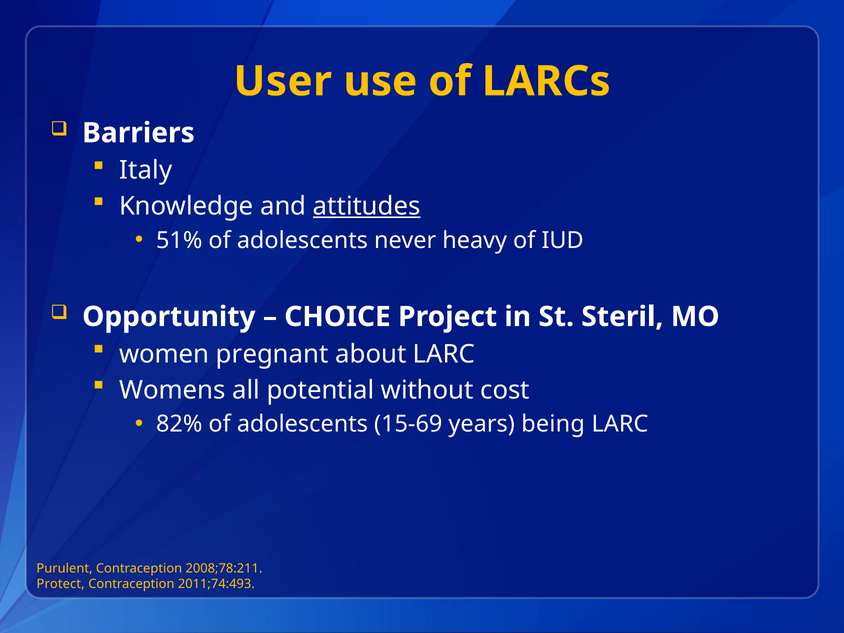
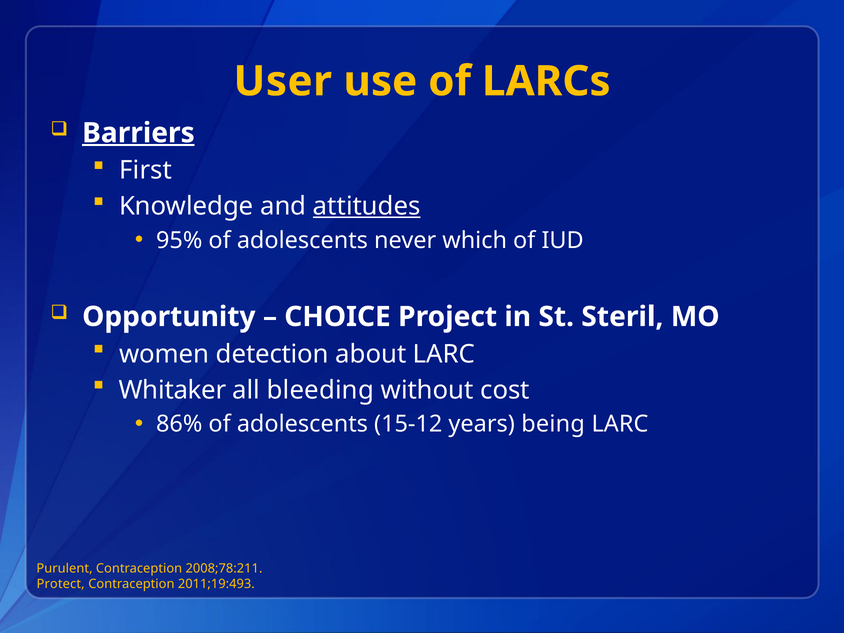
Barriers underline: none -> present
Italy: Italy -> First
51%: 51% -> 95%
heavy: heavy -> which
pregnant: pregnant -> detection
Womens: Womens -> Whitaker
potential: potential -> bleeding
82%: 82% -> 86%
15-69: 15-69 -> 15-12
2011;74:493: 2011;74:493 -> 2011;19:493
